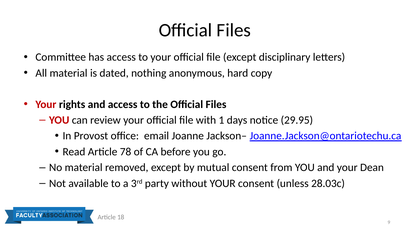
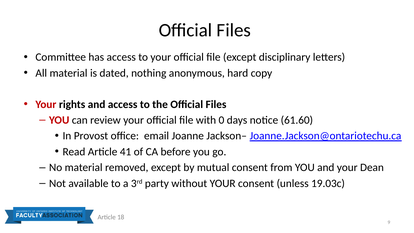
1: 1 -> 0
29.95: 29.95 -> 61.60
78: 78 -> 41
28.03c: 28.03c -> 19.03c
